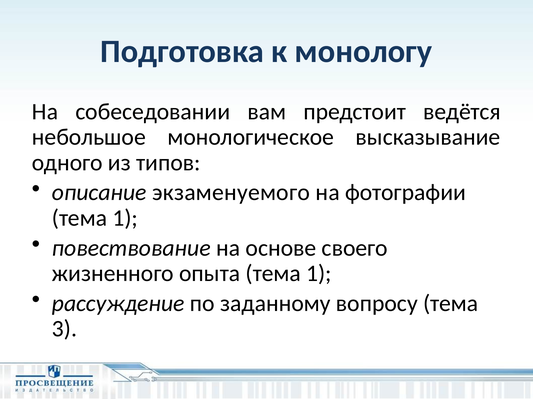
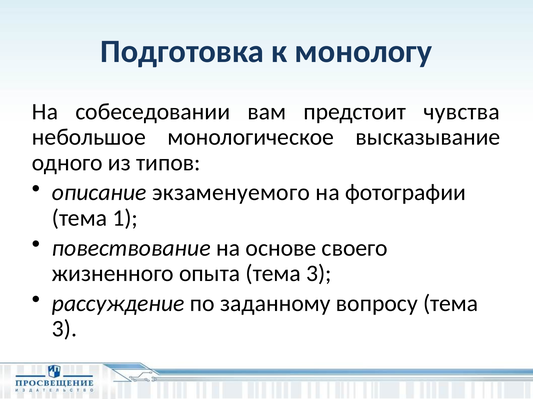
ведётся: ведётся -> чувства
опыта тема 1: 1 -> 3
